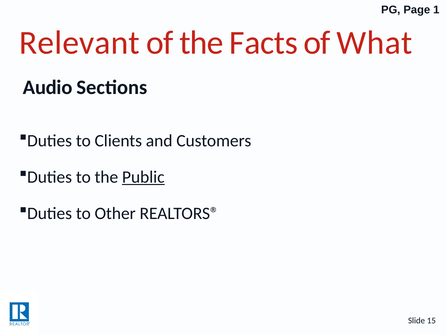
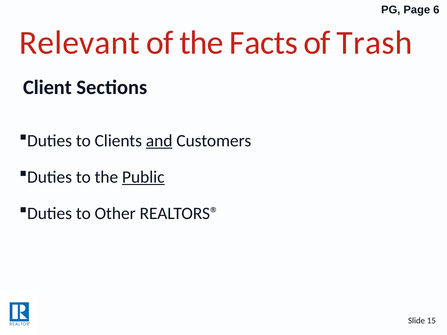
1: 1 -> 6
What: What -> Trash
Audio: Audio -> Client
and underline: none -> present
